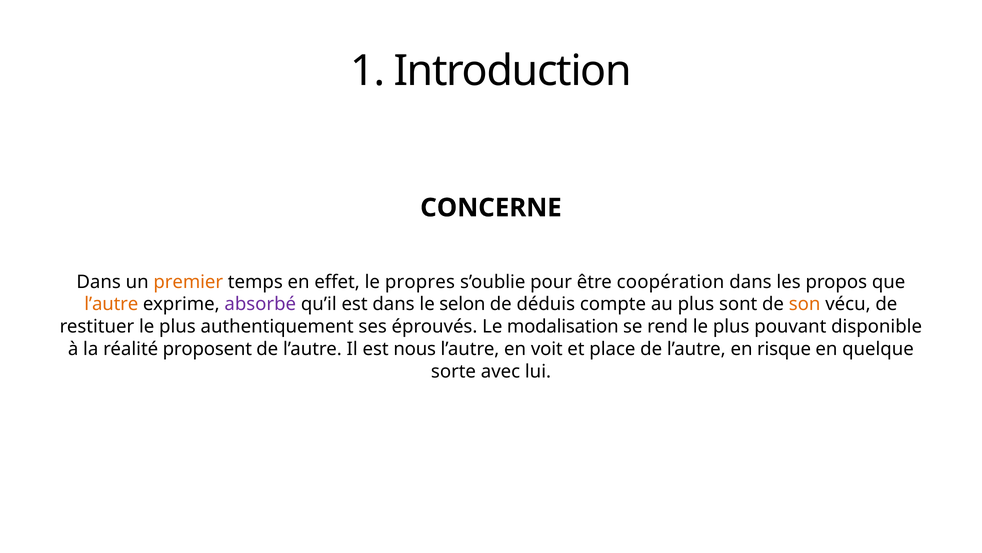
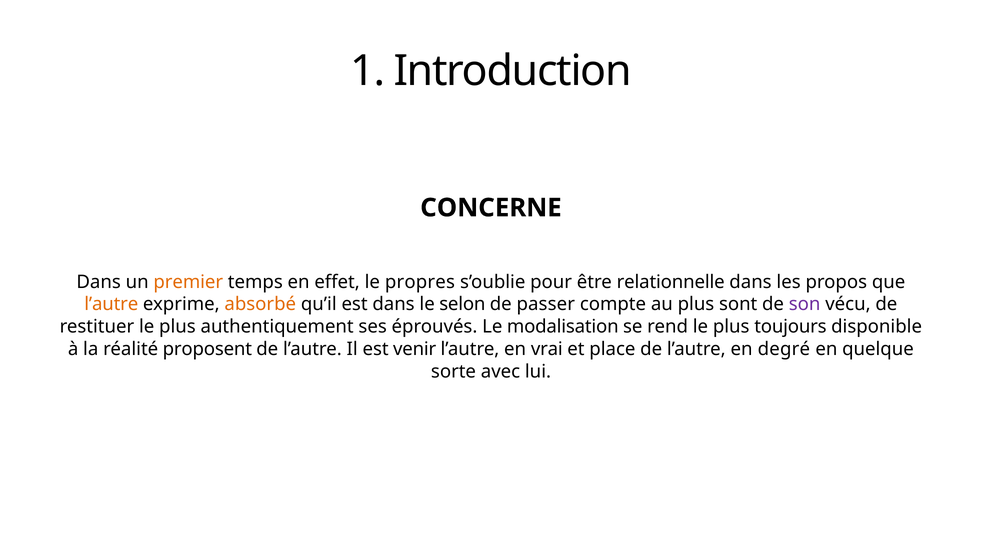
coopération: coopération -> relationnelle
absorbé colour: purple -> orange
déduis: déduis -> passer
son colour: orange -> purple
pouvant: pouvant -> toujours
nous: nous -> venir
voit: voit -> vrai
risque: risque -> degré
